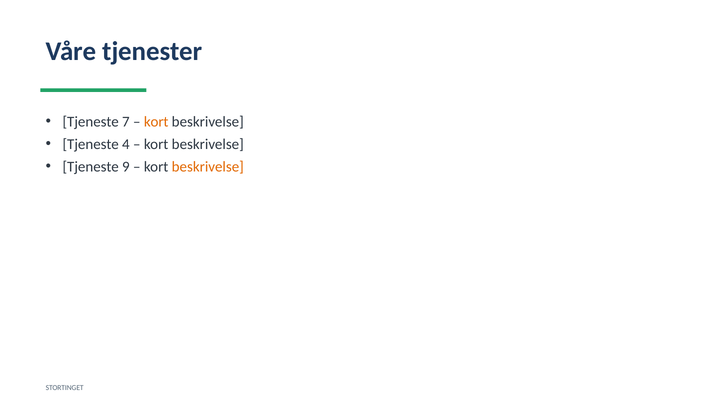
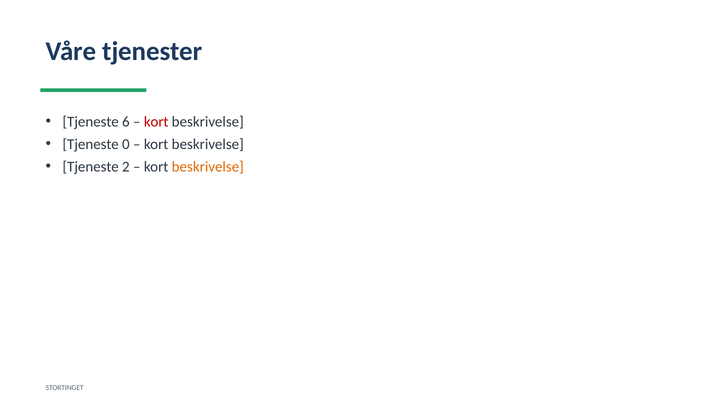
7: 7 -> 6
kort at (156, 122) colour: orange -> red
4: 4 -> 0
9: 9 -> 2
